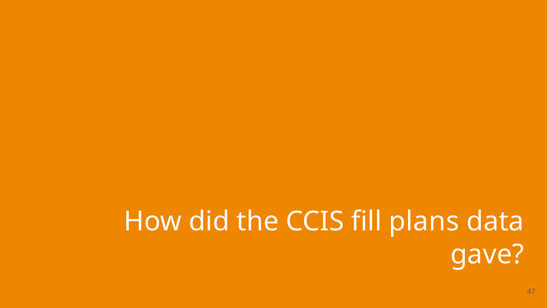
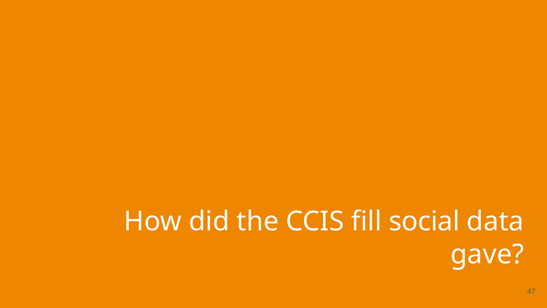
plans: plans -> social
